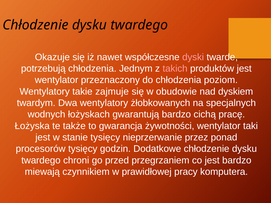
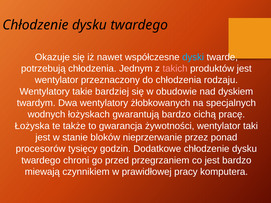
dyski colour: pink -> light blue
poziom: poziom -> rodzaju
zajmuje: zajmuje -> bardziej
stanie tysięcy: tysięcy -> bloków
